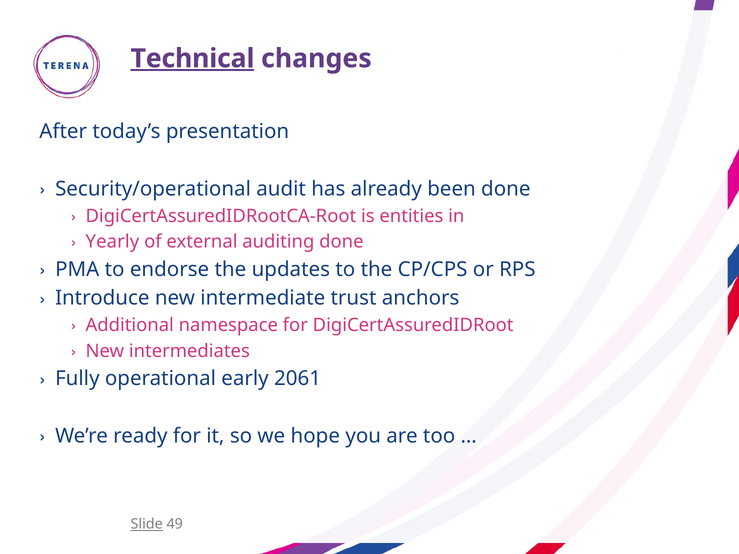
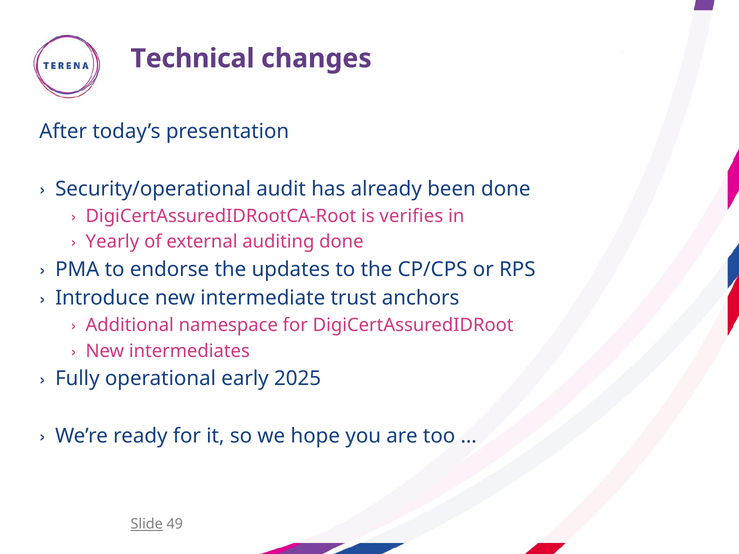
Technical underline: present -> none
entities: entities -> verifies
2061: 2061 -> 2025
